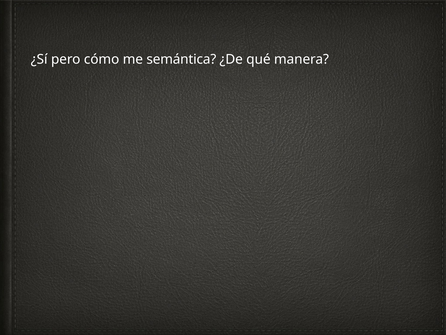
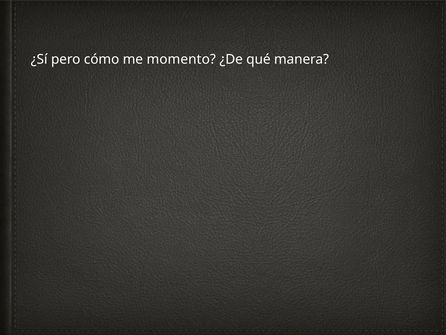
semántica: semántica -> momento
